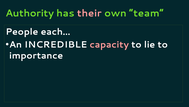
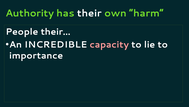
their colour: pink -> white
team: team -> harm
each…: each… -> their…
